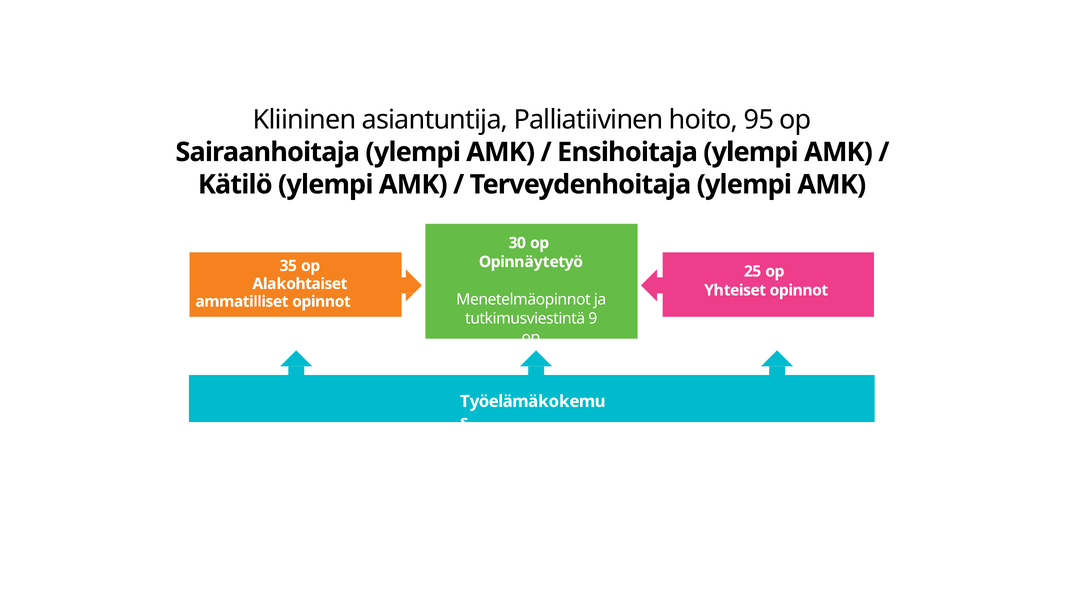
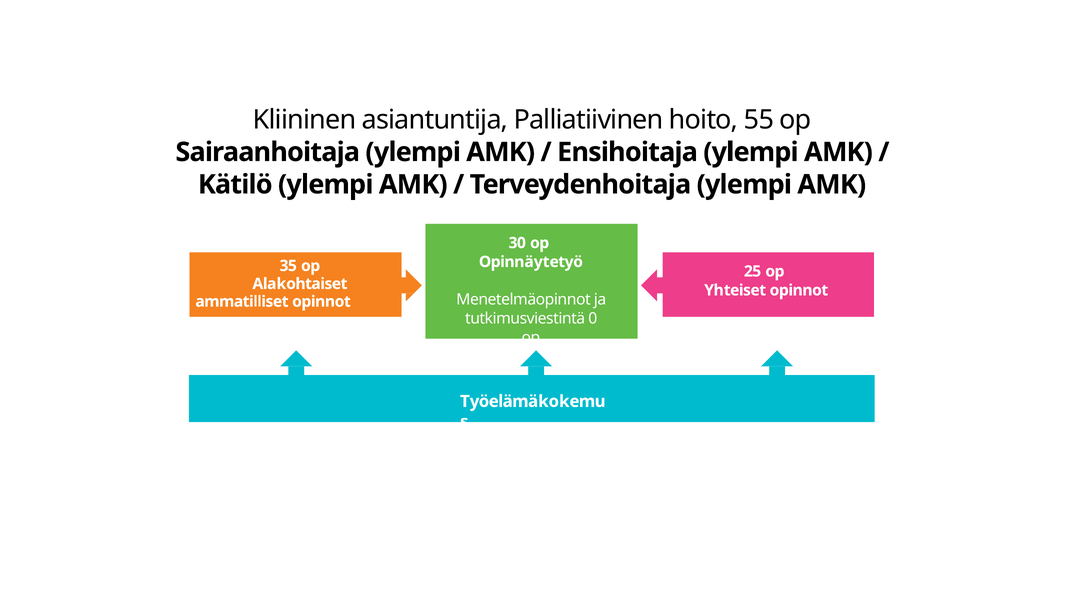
95: 95 -> 55
9: 9 -> 0
